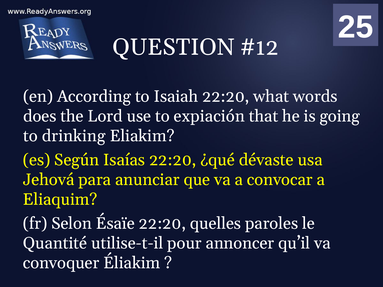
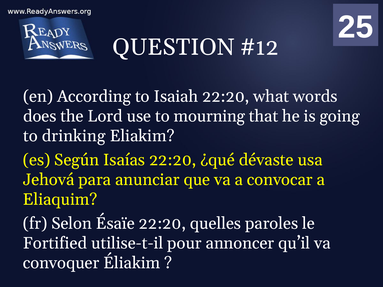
expiación: expiación -> mourning
Quantité: Quantité -> Fortified
